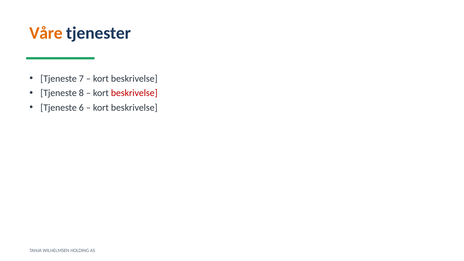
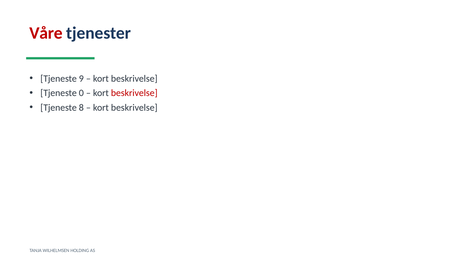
Våre colour: orange -> red
7: 7 -> 9
8: 8 -> 0
6: 6 -> 8
